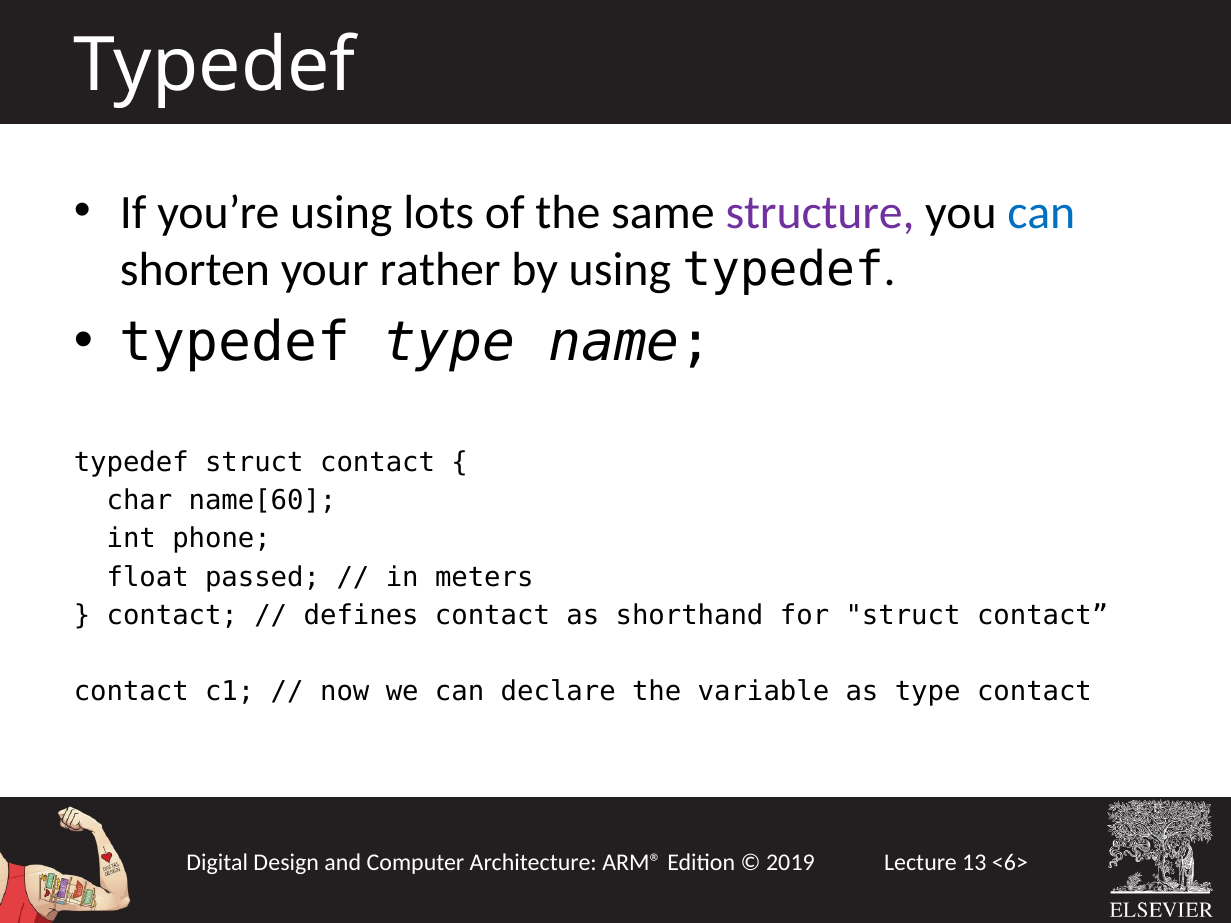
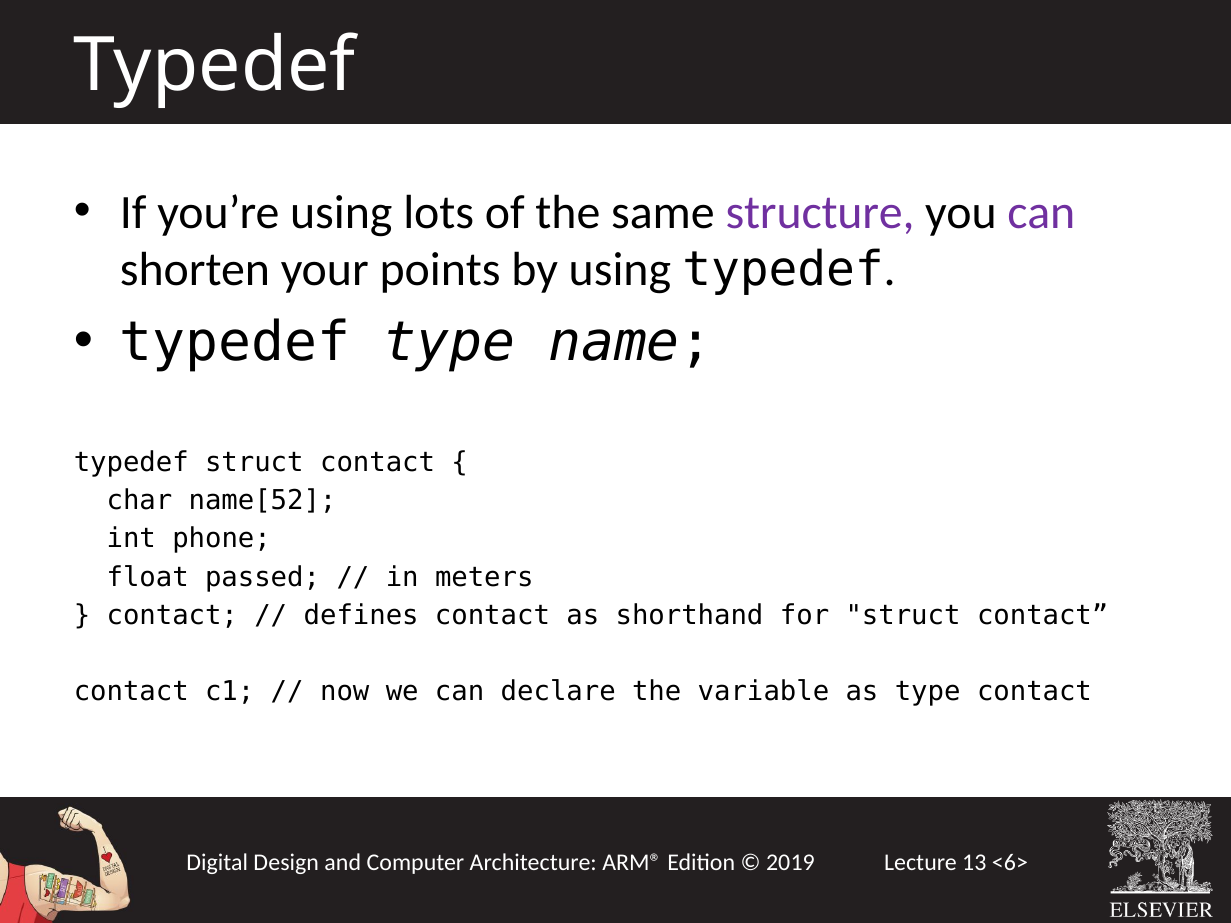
can at (1041, 212) colour: blue -> purple
rather: rather -> points
name[60: name[60 -> name[52
